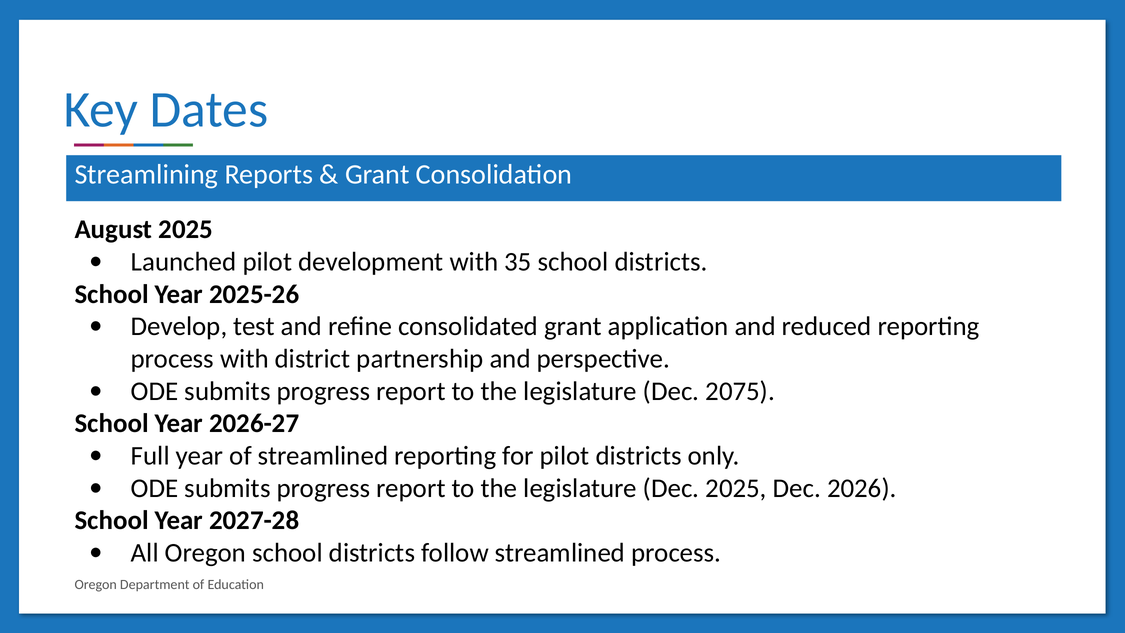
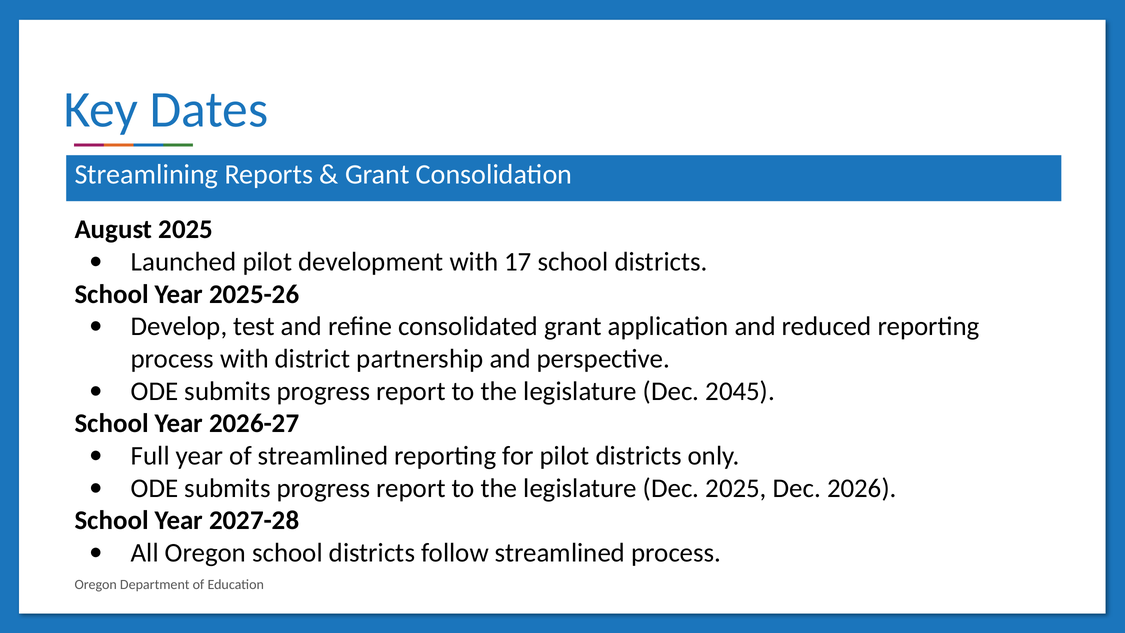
35: 35 -> 17
2075: 2075 -> 2045
